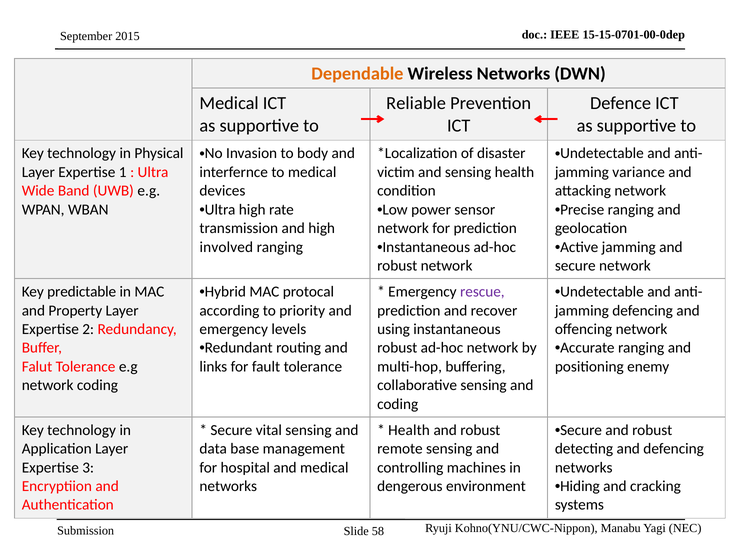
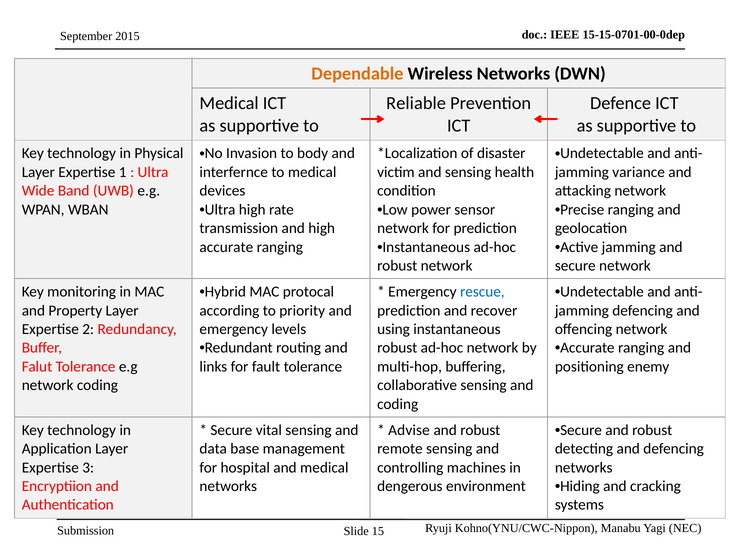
involved at (226, 247): involved -> accurate
predictable: predictable -> monitoring
rescue colour: purple -> blue
Health at (409, 430): Health -> Advise
58: 58 -> 15
